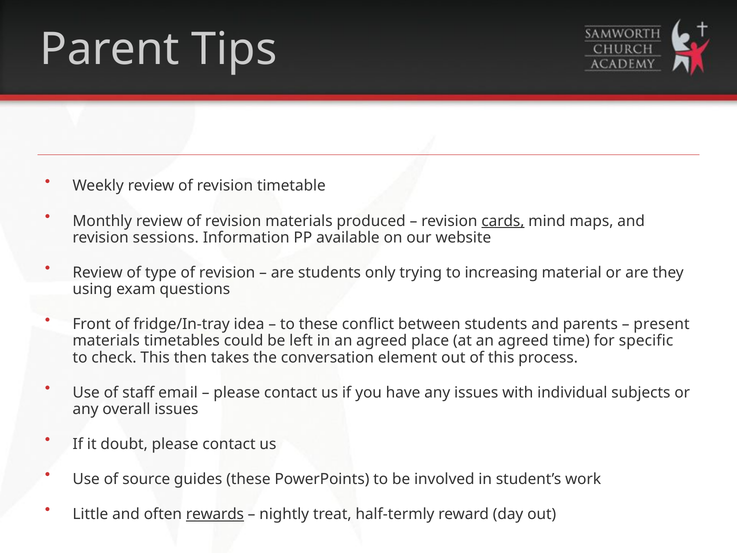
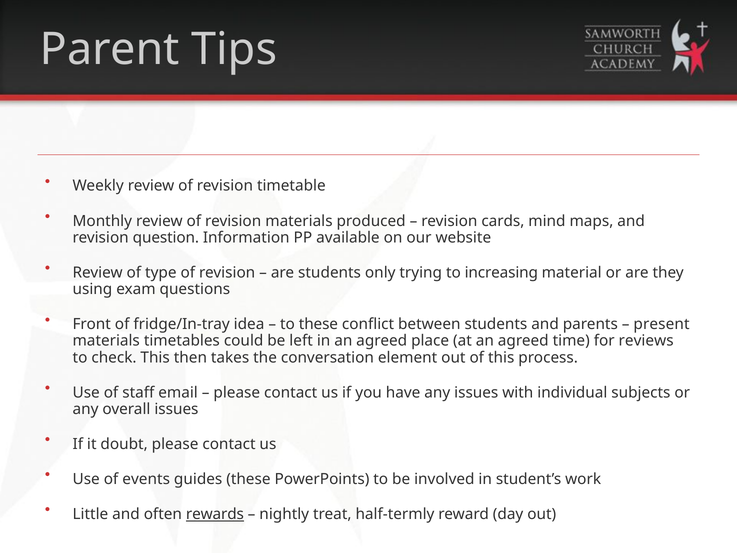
cards underline: present -> none
sessions: sessions -> question
specific: specific -> reviews
source: source -> events
